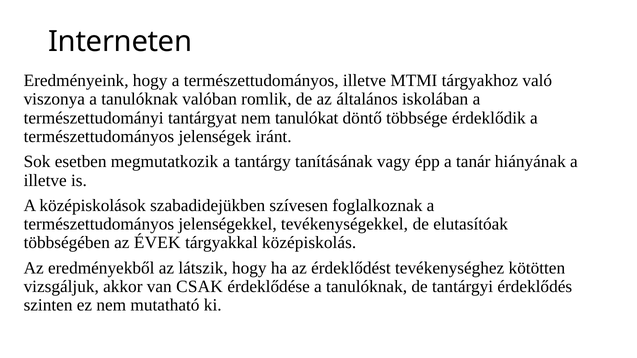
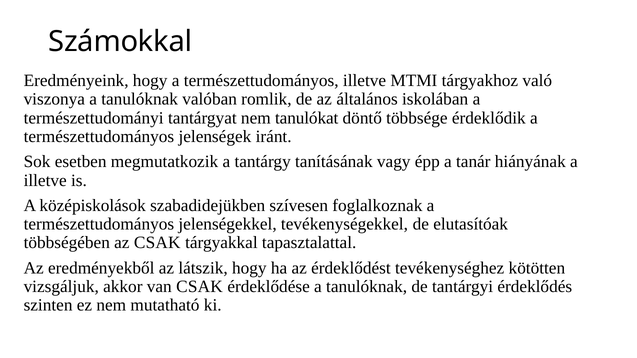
Interneten: Interneten -> Számokkal
az ÉVEK: ÉVEK -> CSAK
középiskolás: középiskolás -> tapasztalattal
